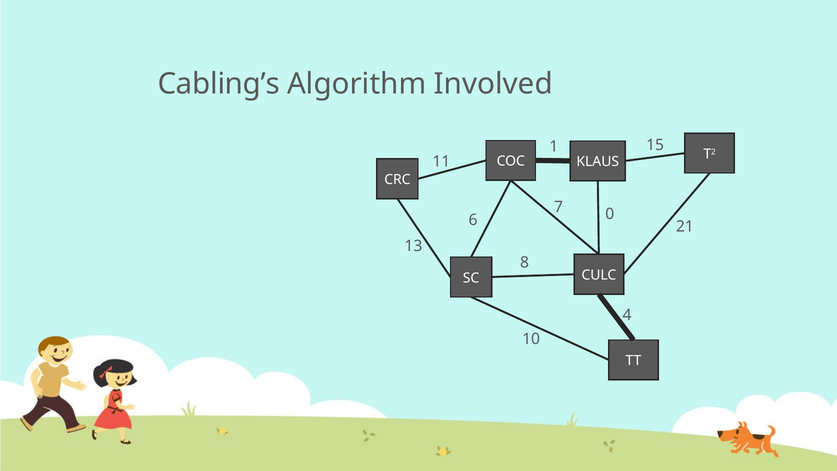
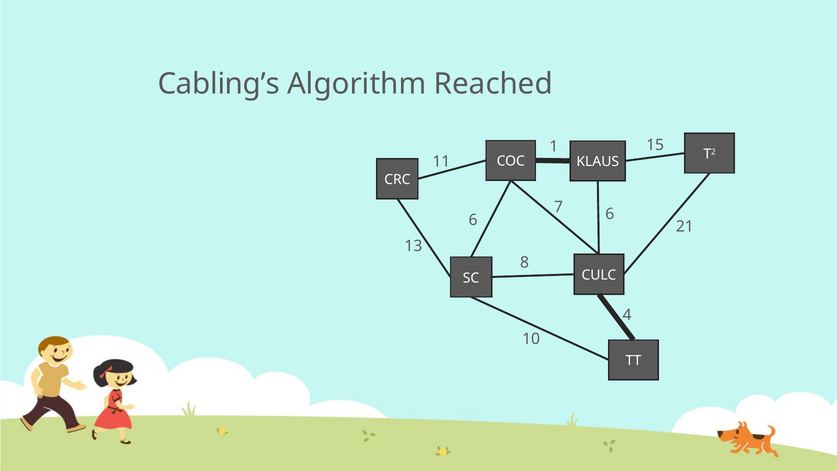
Involved: Involved -> Reached
6 0: 0 -> 6
